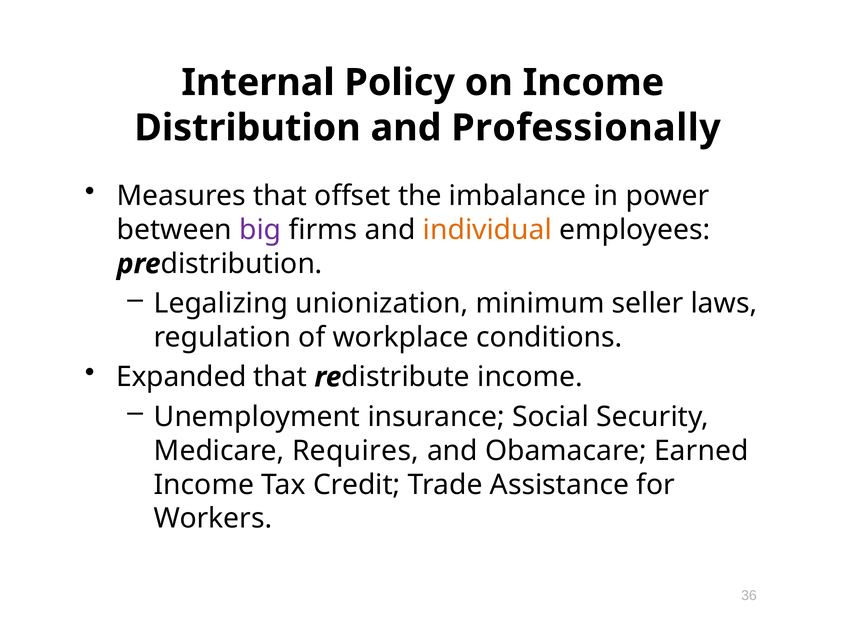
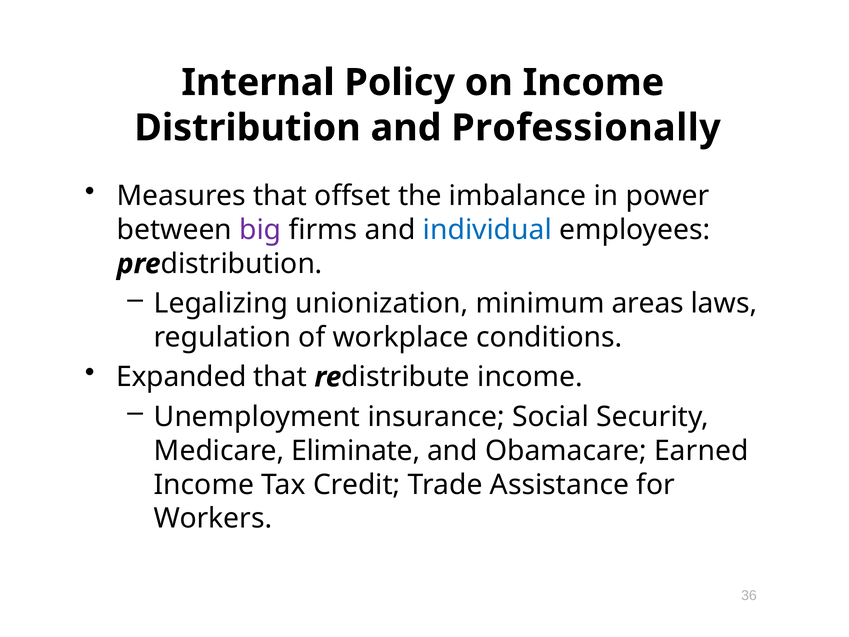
individual colour: orange -> blue
seller: seller -> areas
Requires: Requires -> Eliminate
